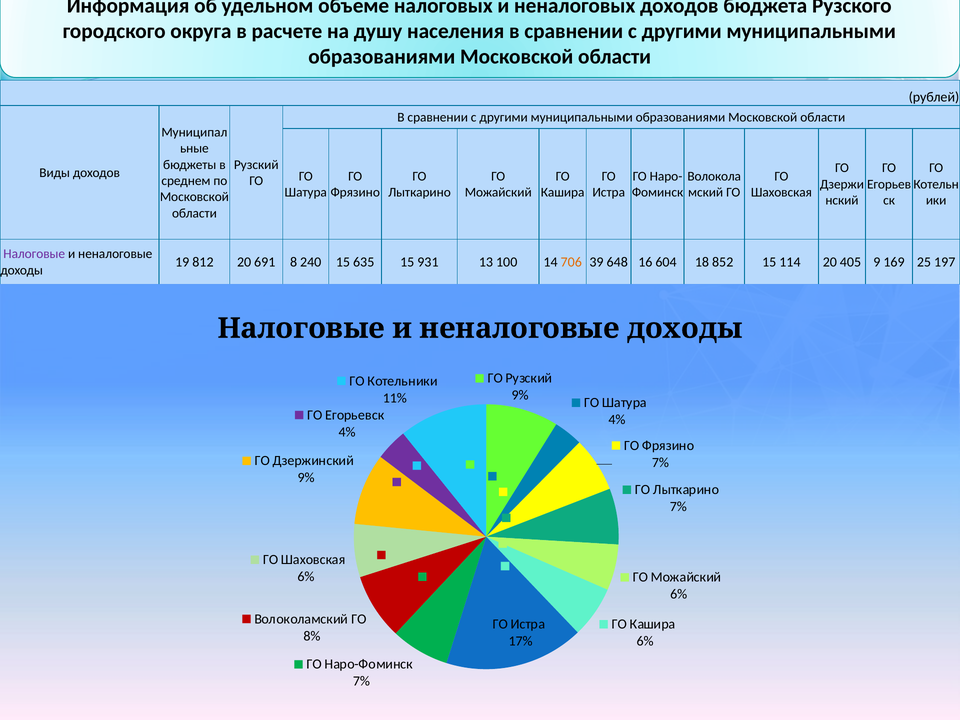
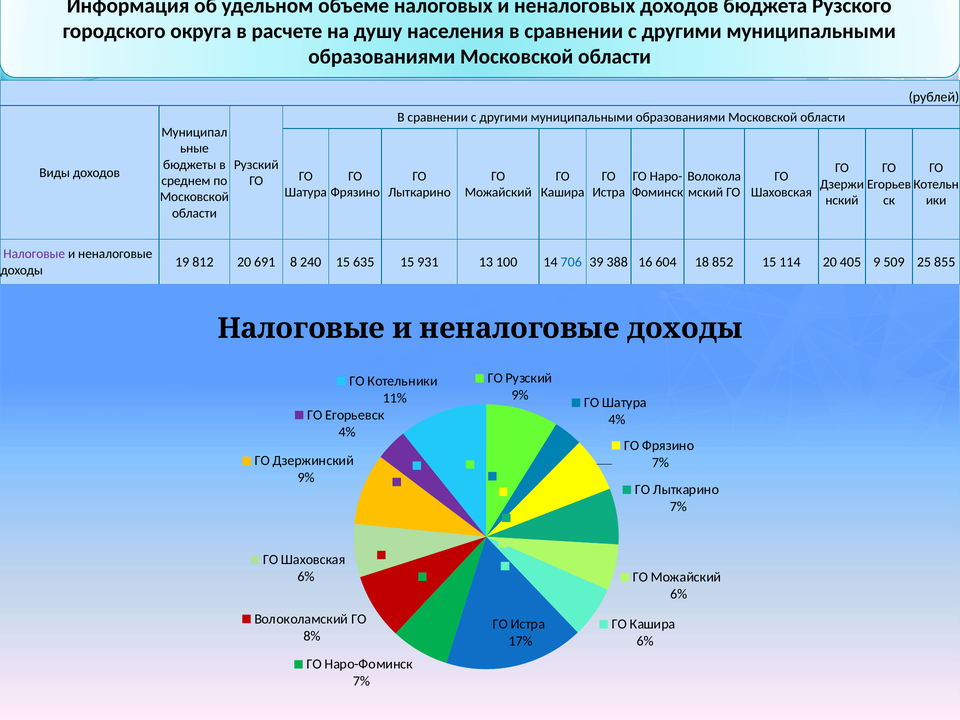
706 colour: orange -> blue
648: 648 -> 388
169: 169 -> 509
197: 197 -> 855
